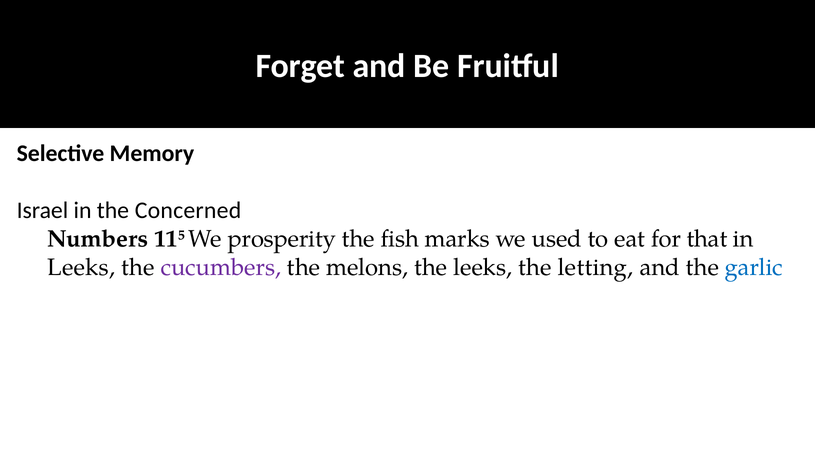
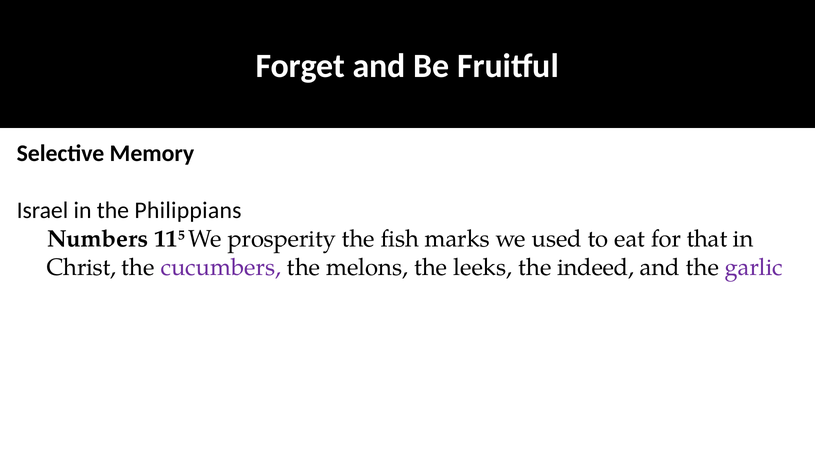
Concerned: Concerned -> Philippians
Leeks at (81, 267): Leeks -> Christ
letting: letting -> indeed
garlic colour: blue -> purple
